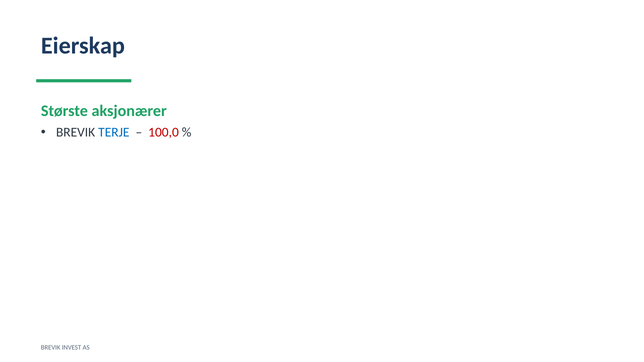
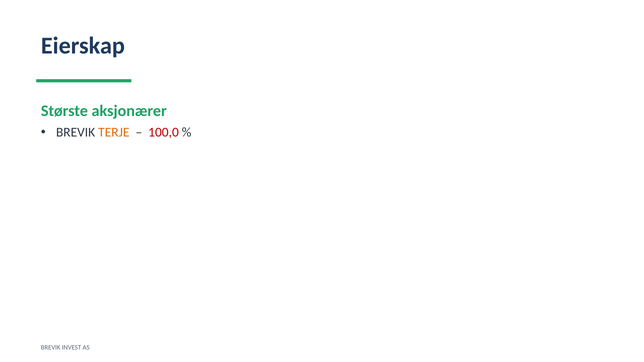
TERJE colour: blue -> orange
